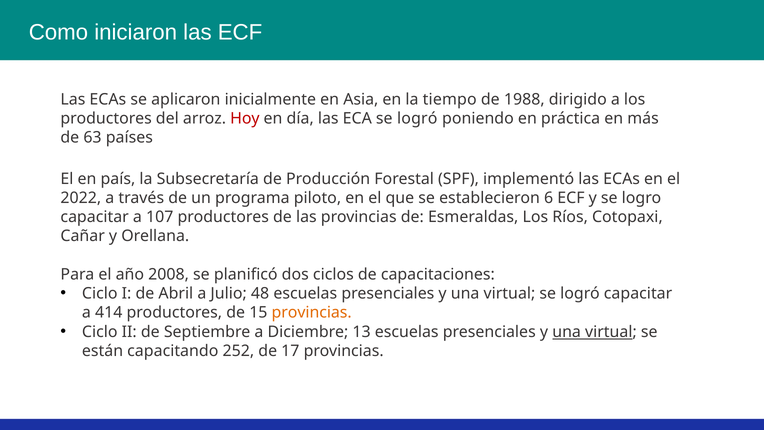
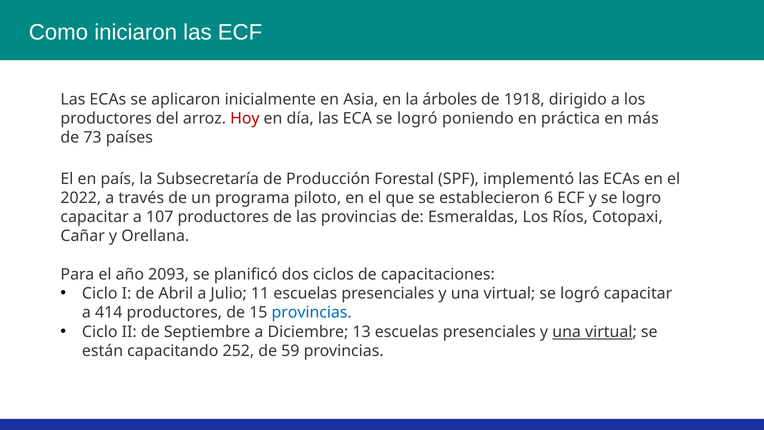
tiempo: tiempo -> árboles
1988: 1988 -> 1918
63: 63 -> 73
2008: 2008 -> 2093
48: 48 -> 11
provincias at (312, 312) colour: orange -> blue
17: 17 -> 59
